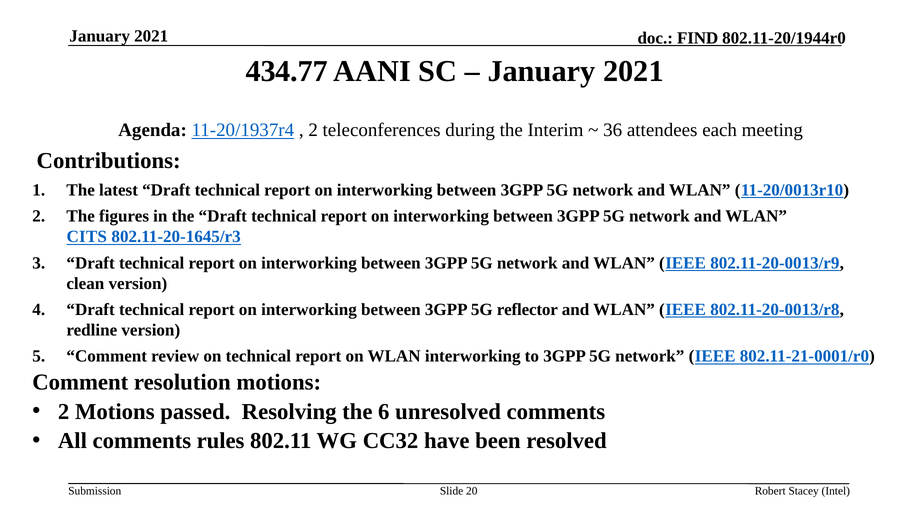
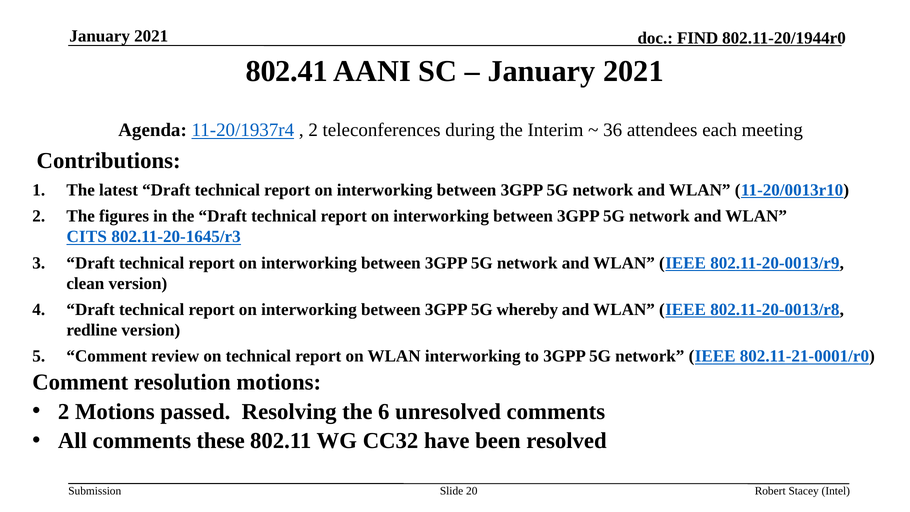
434.77: 434.77 -> 802.41
reflector: reflector -> whereby
rules: rules -> these
